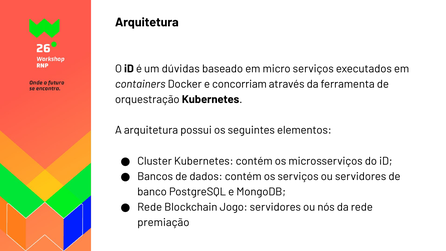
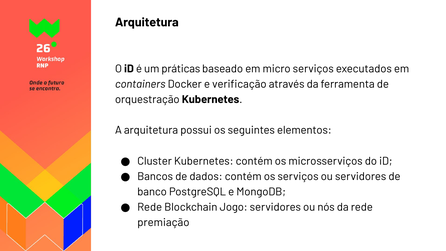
dúvidas: dúvidas -> práticas
concorriam: concorriam -> verificação
